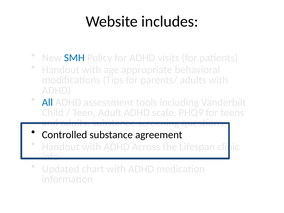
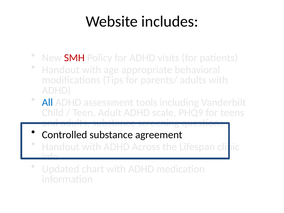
SMH colour: blue -> red
